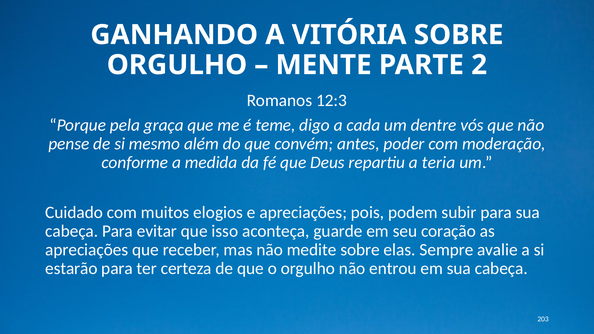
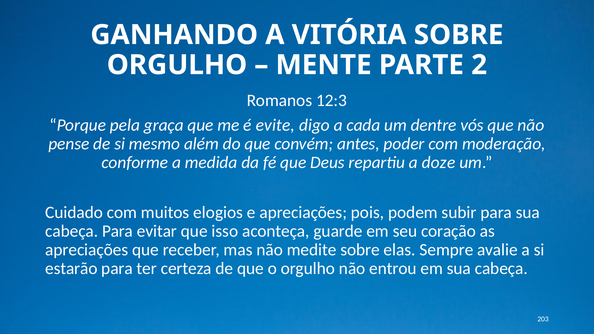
teme: teme -> evite
teria: teria -> doze
